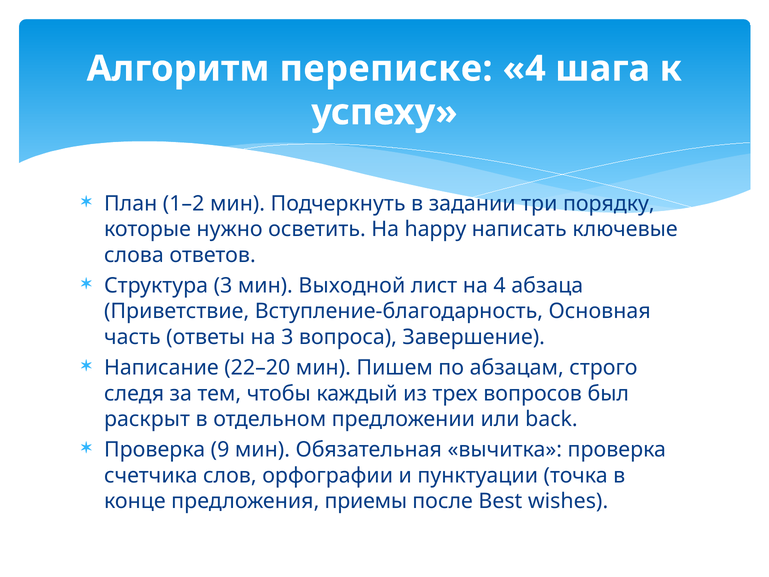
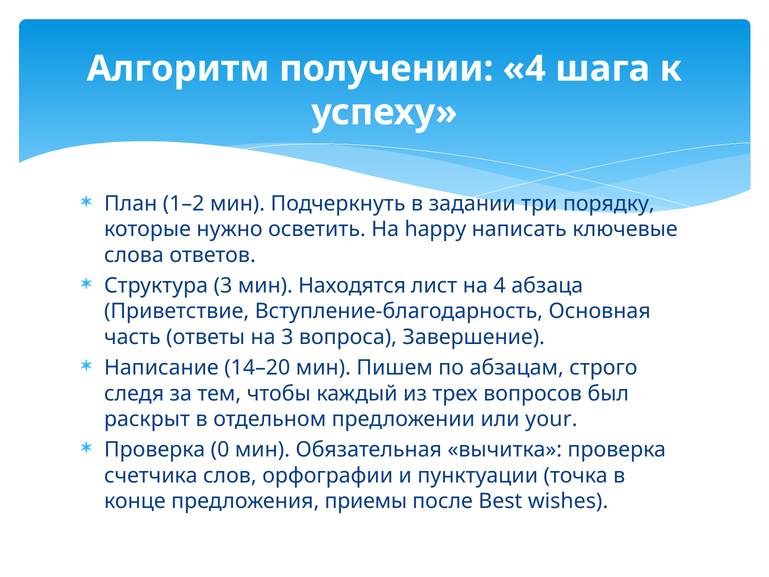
переписке: переписке -> получении
Выходной: Выходной -> Находятся
22–20: 22–20 -> 14–20
back: back -> your
9: 9 -> 0
